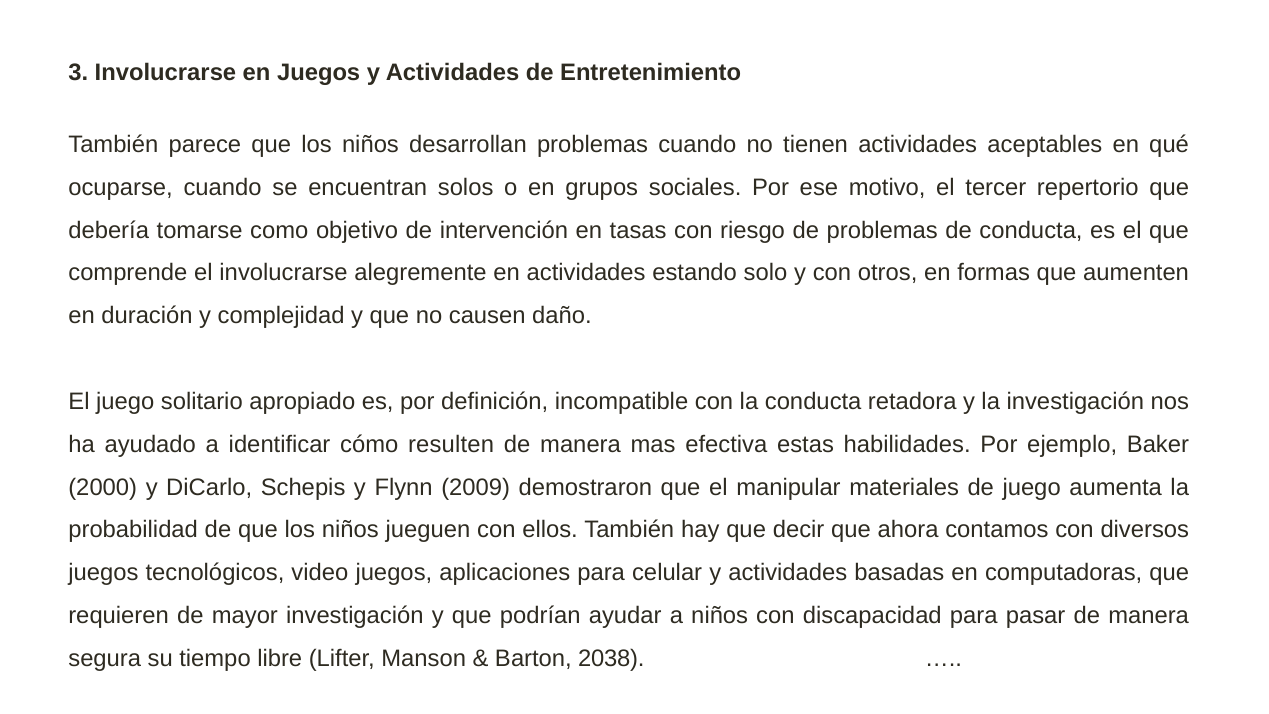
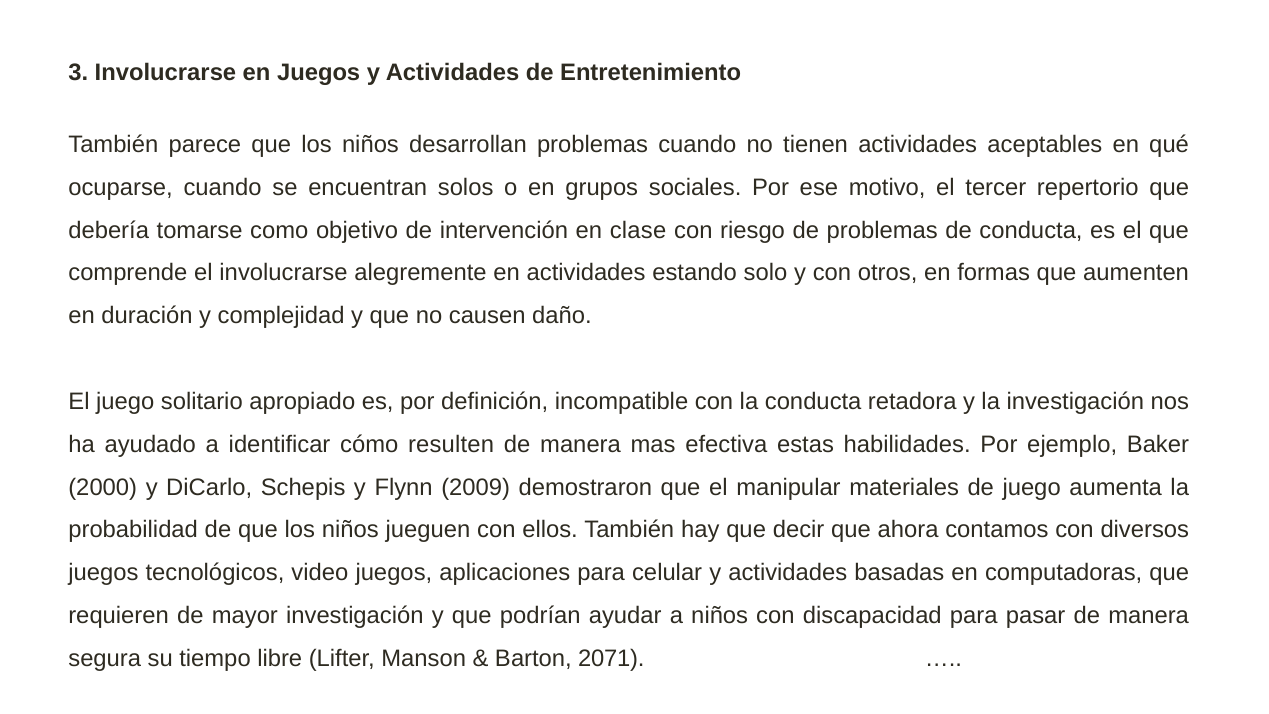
tasas: tasas -> clase
2038: 2038 -> 2071
